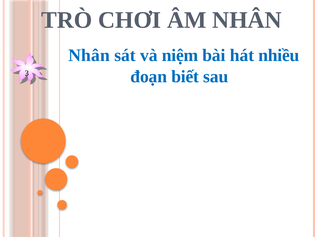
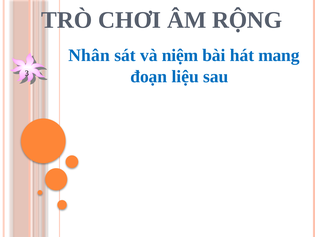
ÂM NHÂN: NHÂN -> RỘNG
nhiều: nhiều -> mang
biết: biết -> liệu
